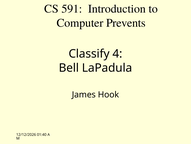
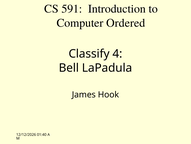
Prevents: Prevents -> Ordered
